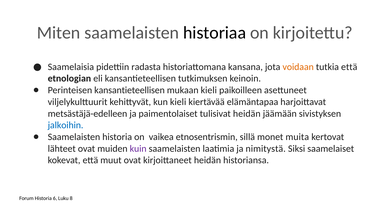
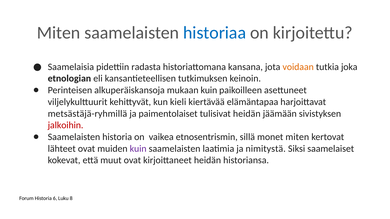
historiaa colour: black -> blue
tutkia että: että -> joka
Perinteisen kansantieteellisen: kansantieteellisen -> alkuperäiskansoja
mukaan kieli: kieli -> kuin
metsästäjä-edelleen: metsästäjä-edelleen -> metsästäjä-ryhmillä
jalkoihin colour: blue -> red
monet muita: muita -> miten
